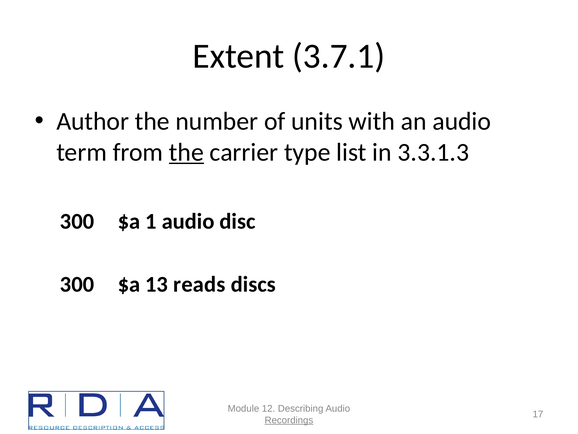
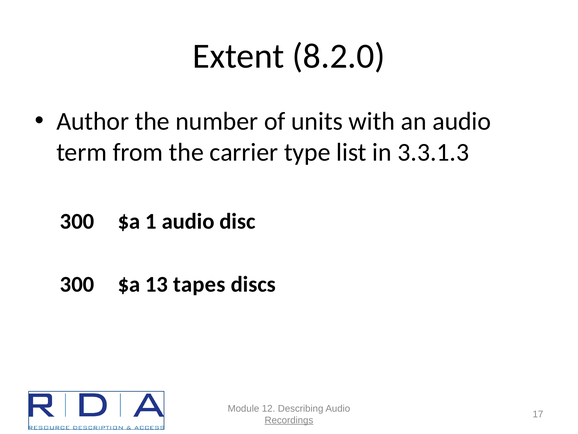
3.7.1: 3.7.1 -> 8.2.0
the at (186, 152) underline: present -> none
reads: reads -> tapes
